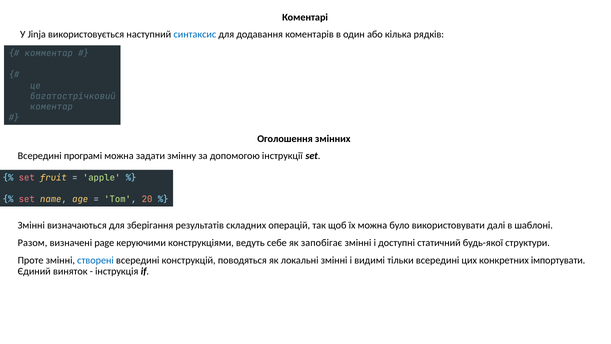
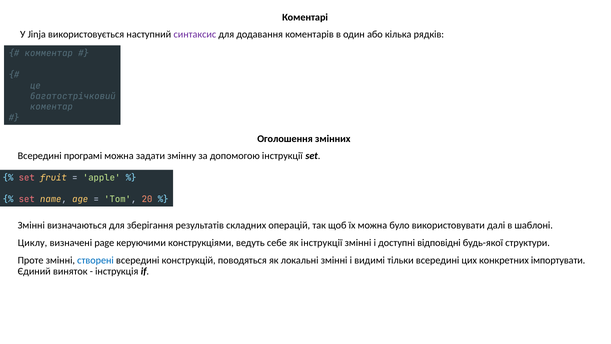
синтаксис colour: blue -> purple
Разом: Разом -> Циклу
як запобігає: запобігає -> інструкції
статичний: статичний -> відповідні
